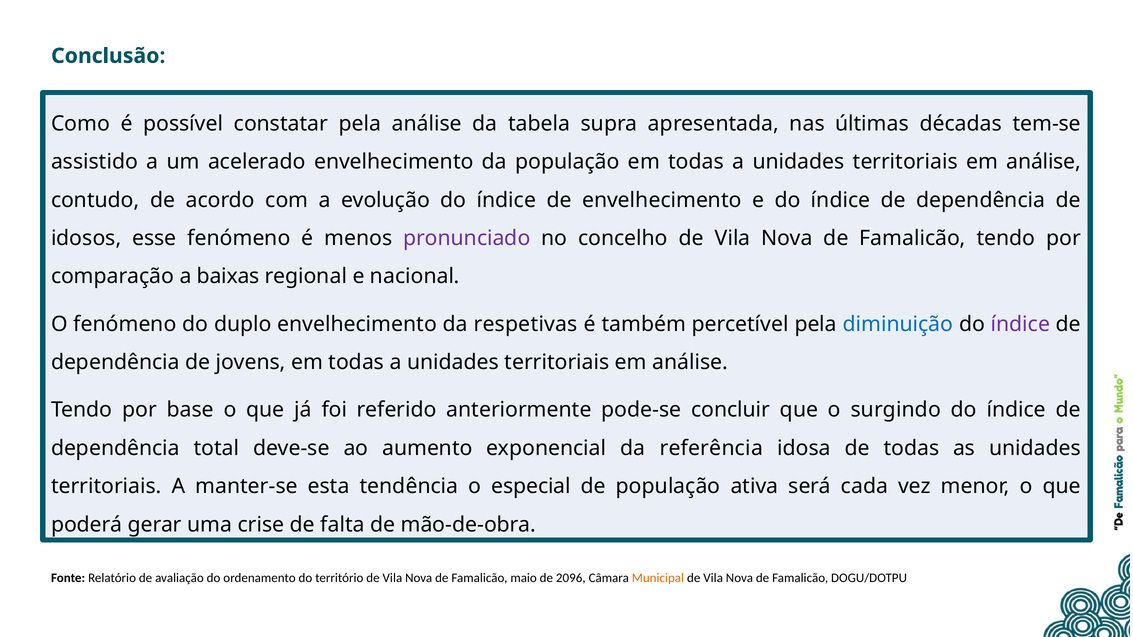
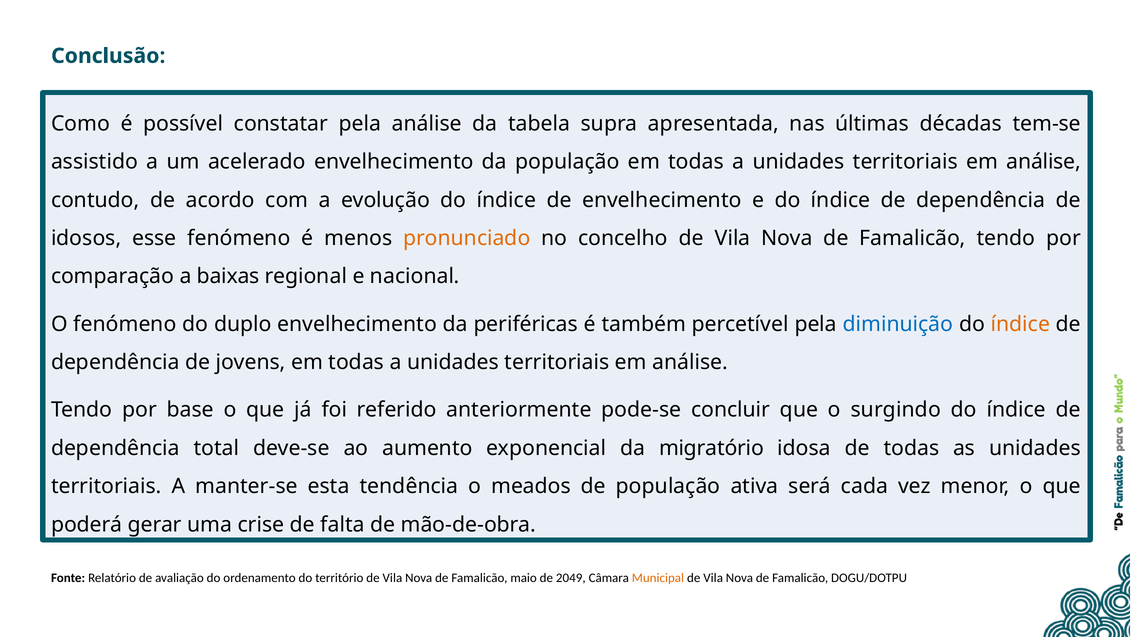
pronunciado colour: purple -> orange
respetivas: respetivas -> periféricas
índice at (1020, 324) colour: purple -> orange
referência: referência -> migratório
especial: especial -> meados
2096: 2096 -> 2049
